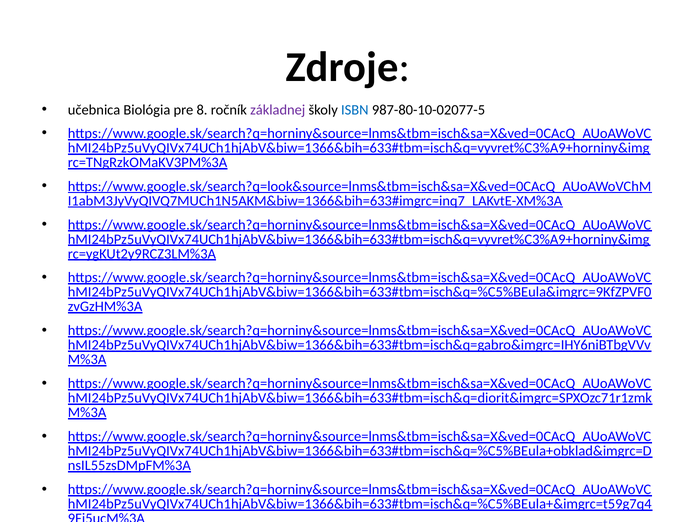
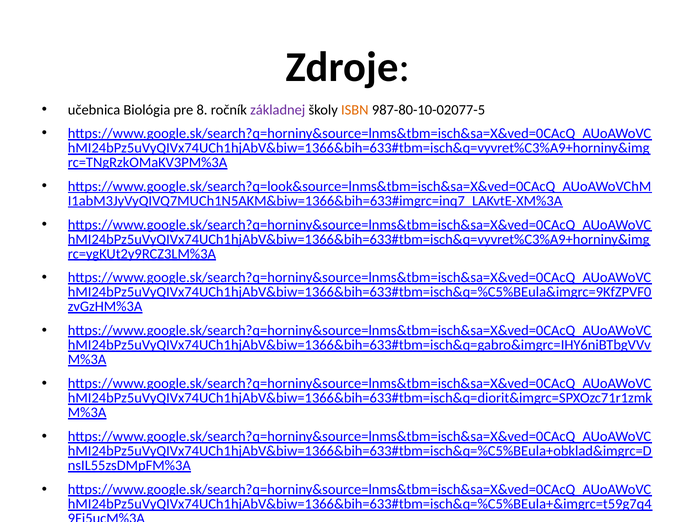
ISBN colour: blue -> orange
